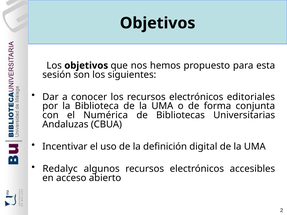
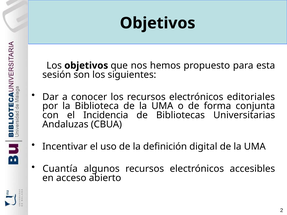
Numérica: Numérica -> Incidencia
Redalyc: Redalyc -> Cuantía
